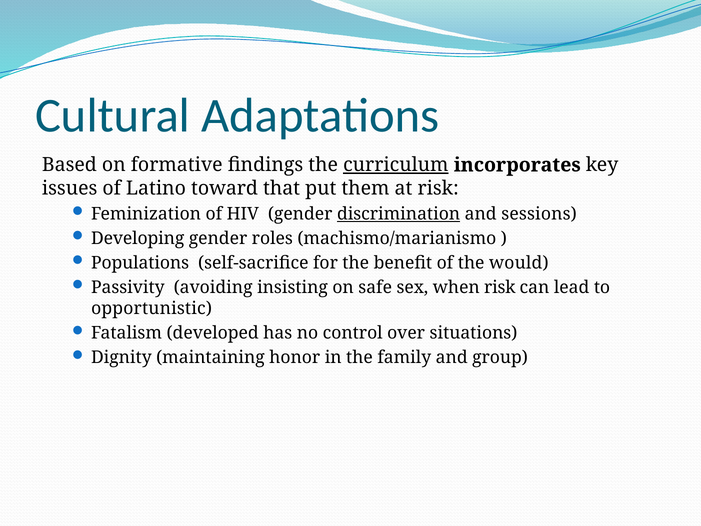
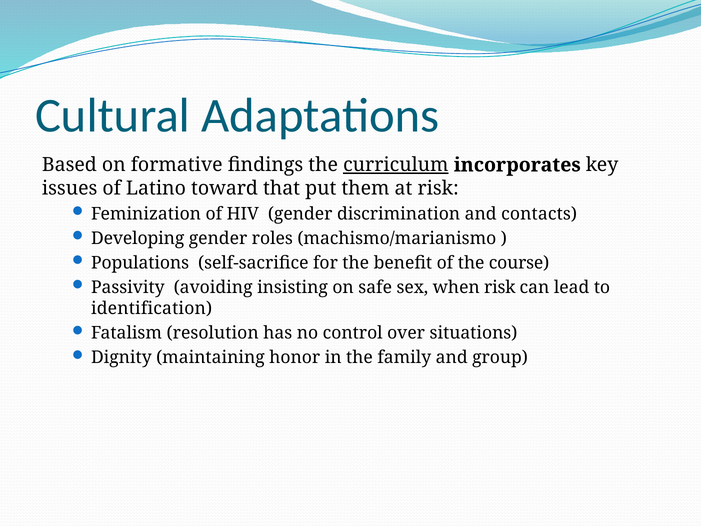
discrimination underline: present -> none
sessions: sessions -> contacts
would: would -> course
opportunistic: opportunistic -> identification
developed: developed -> resolution
